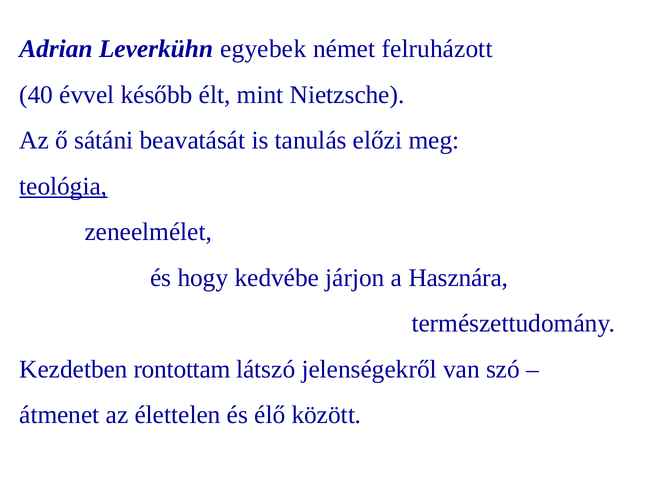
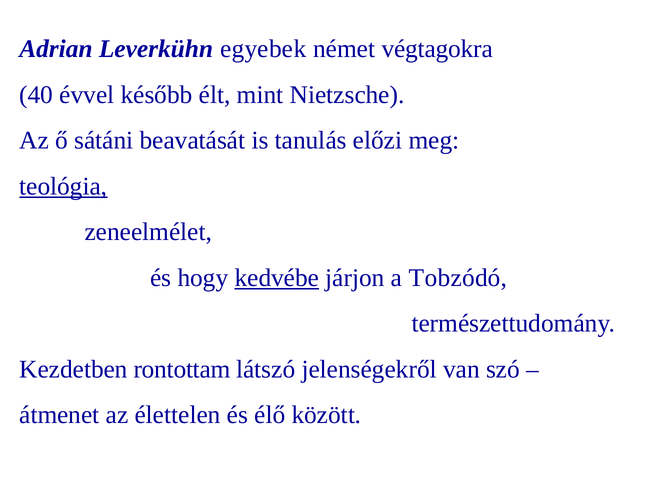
felruházott: felruházott -> végtagokra
kedvébe underline: none -> present
Hasznára: Hasznára -> Tobzódó
